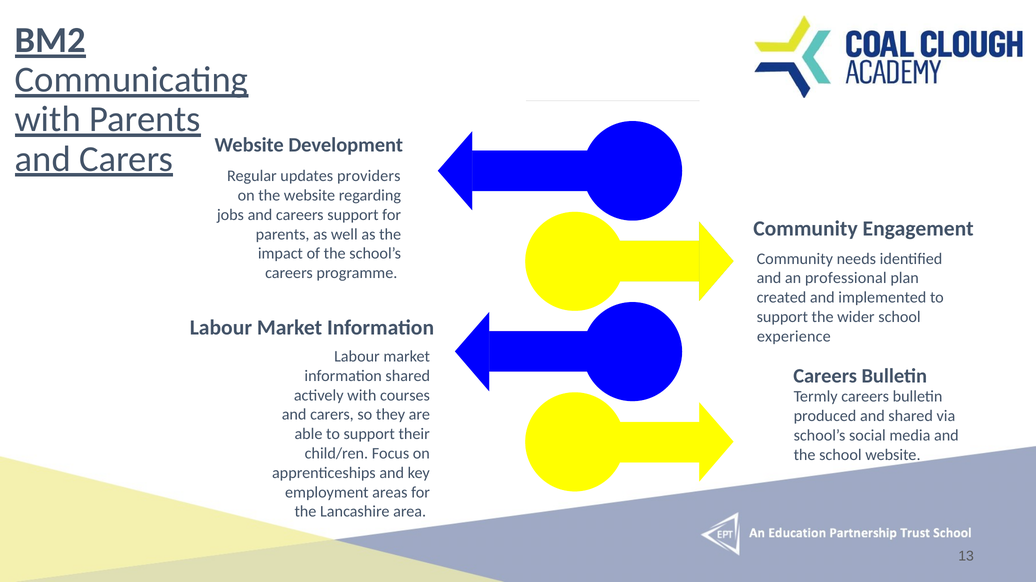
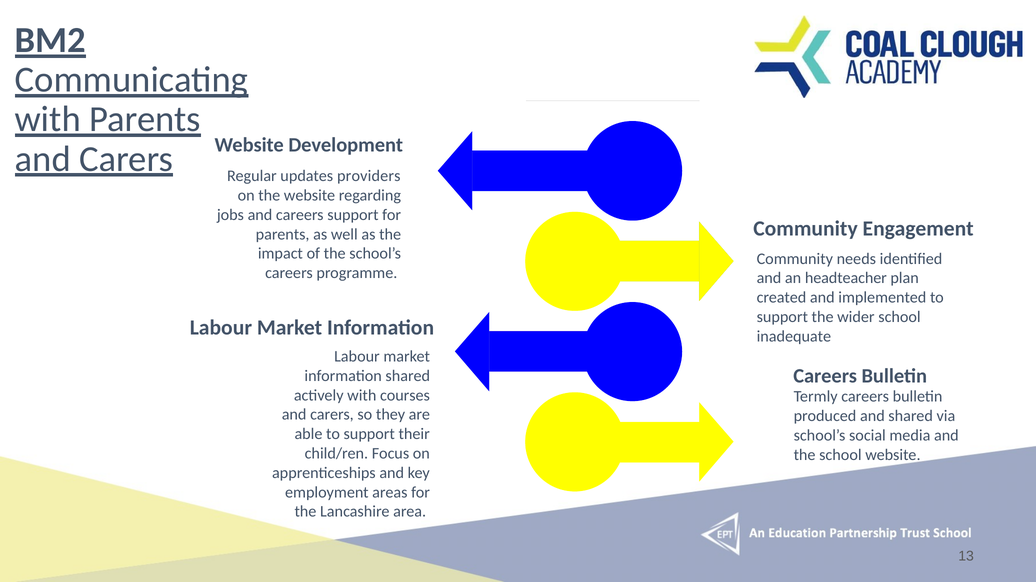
professional: professional -> headteacher
experience: experience -> inadequate
